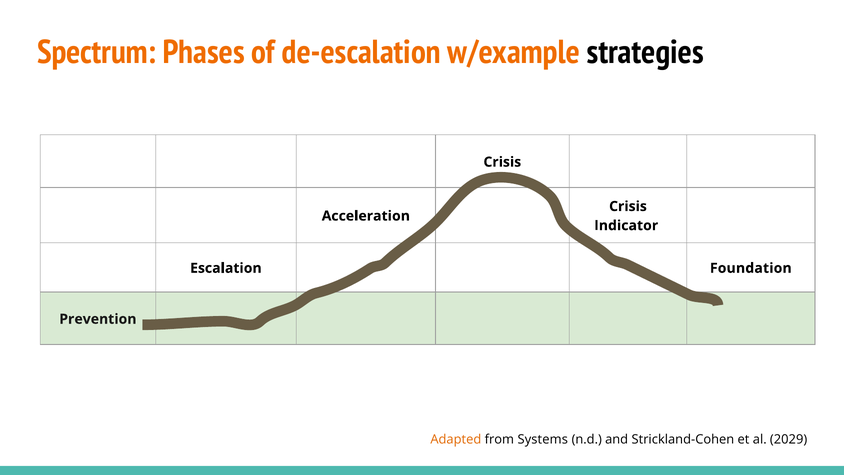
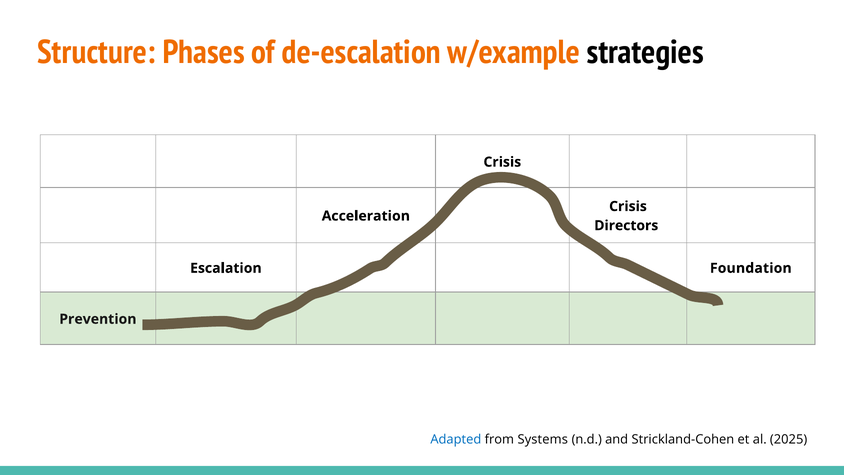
Spectrum: Spectrum -> Structure
Indicator: Indicator -> Directors
Adapted colour: orange -> blue
2029: 2029 -> 2025
